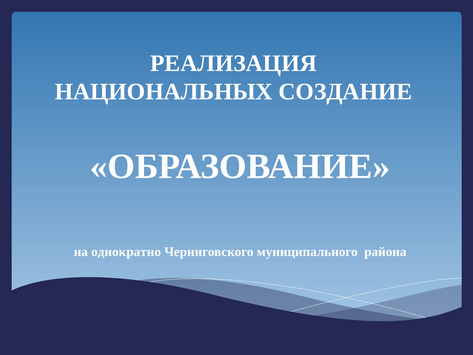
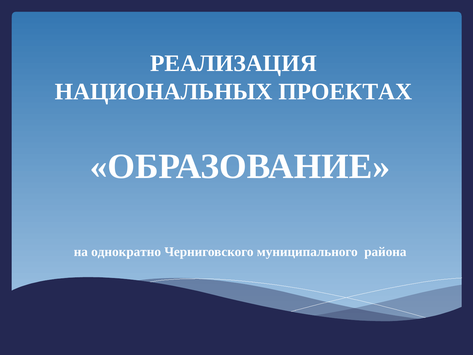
СОЗДАНИЕ: СОЗДАНИЕ -> ПРОЕКТАХ
